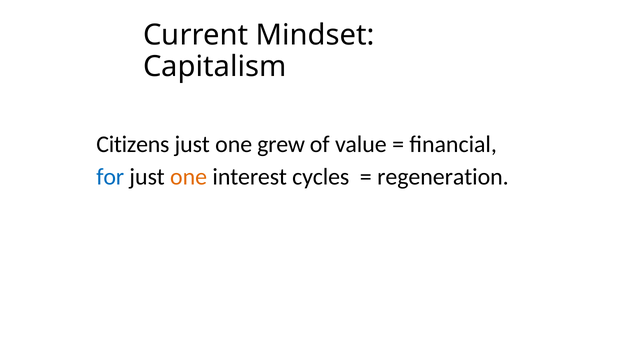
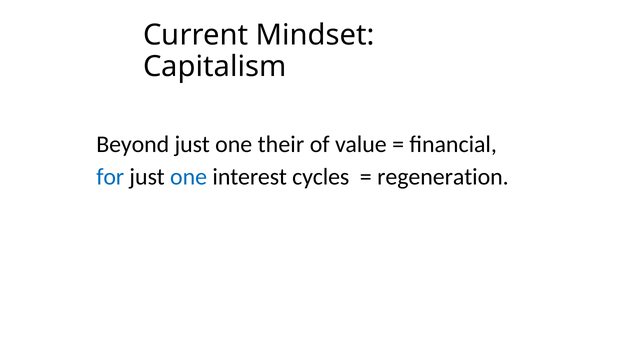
Citizens: Citizens -> Beyond
grew: grew -> their
one at (189, 177) colour: orange -> blue
